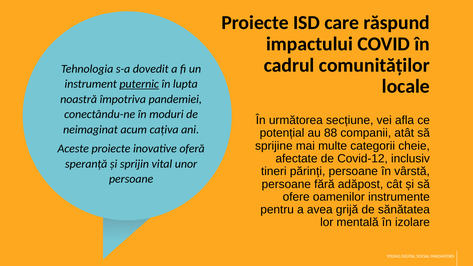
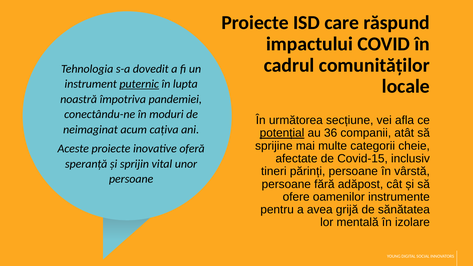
potențial underline: none -> present
88: 88 -> 36
Covid-12: Covid-12 -> Covid-15
